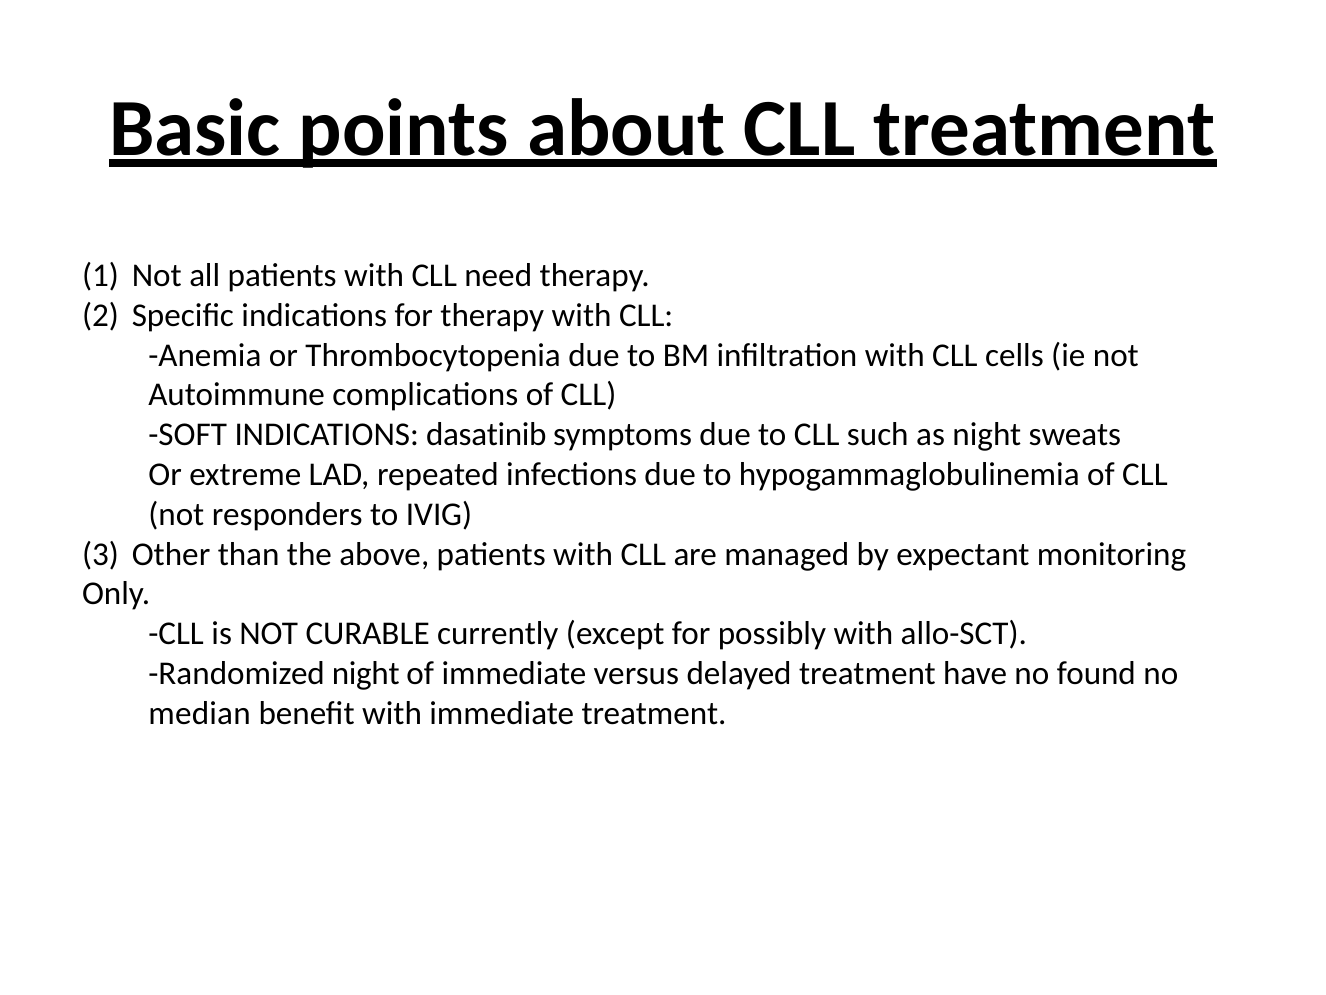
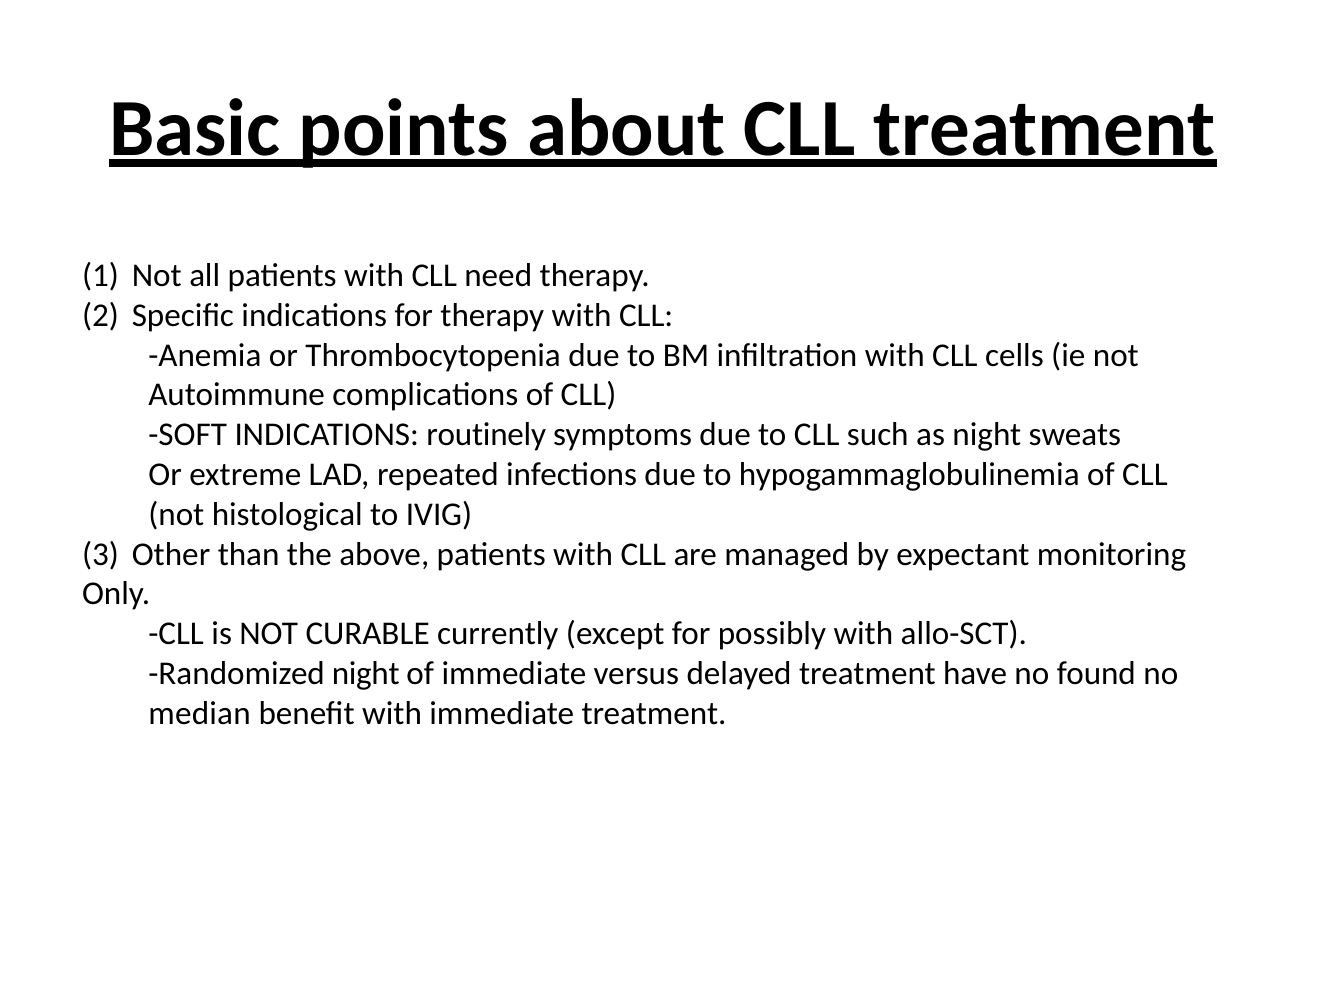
dasatinib: dasatinib -> routinely
responders: responders -> histological
